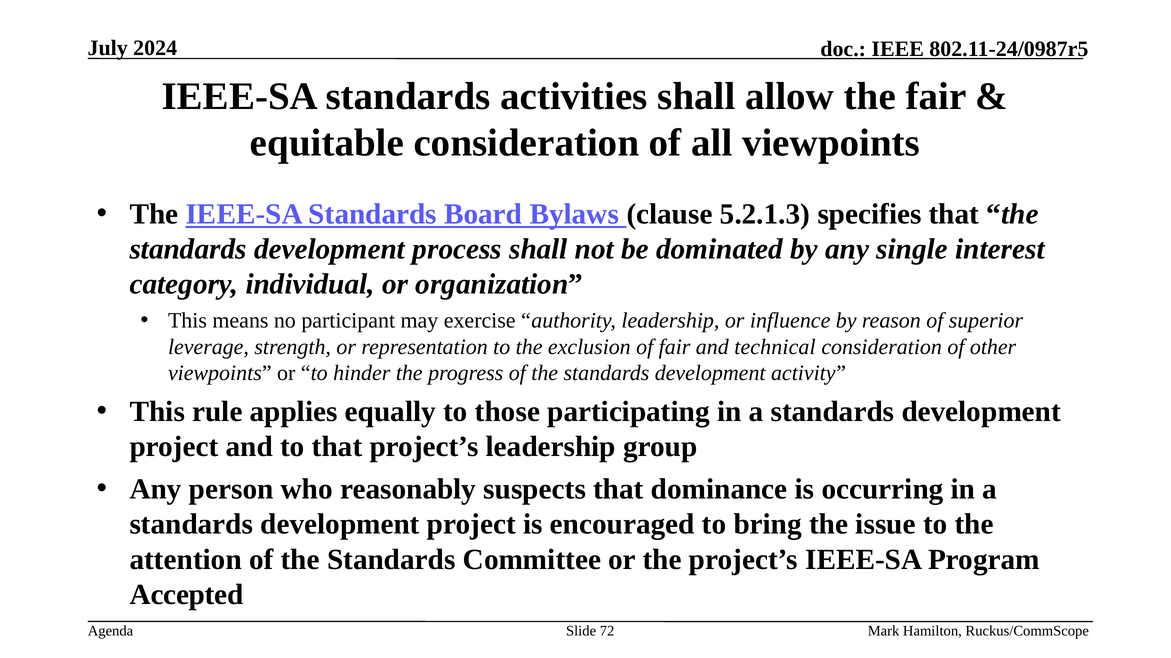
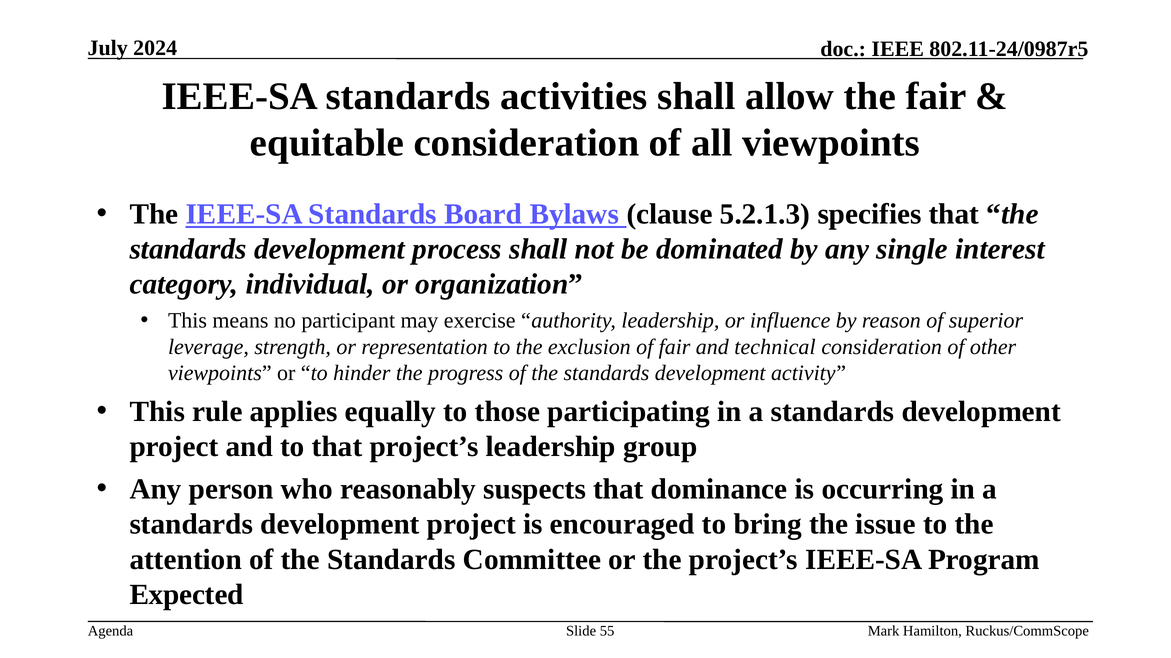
Accepted: Accepted -> Expected
72: 72 -> 55
